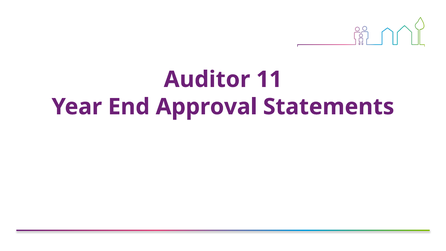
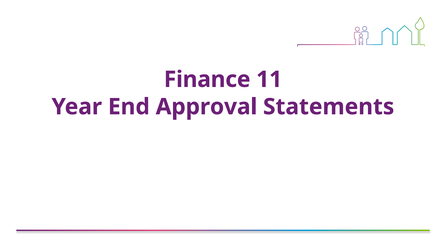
Auditor: Auditor -> Finance
